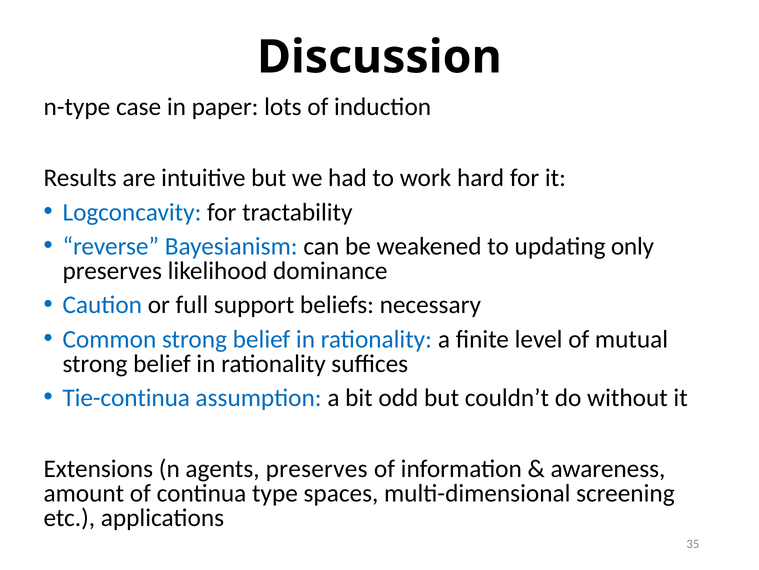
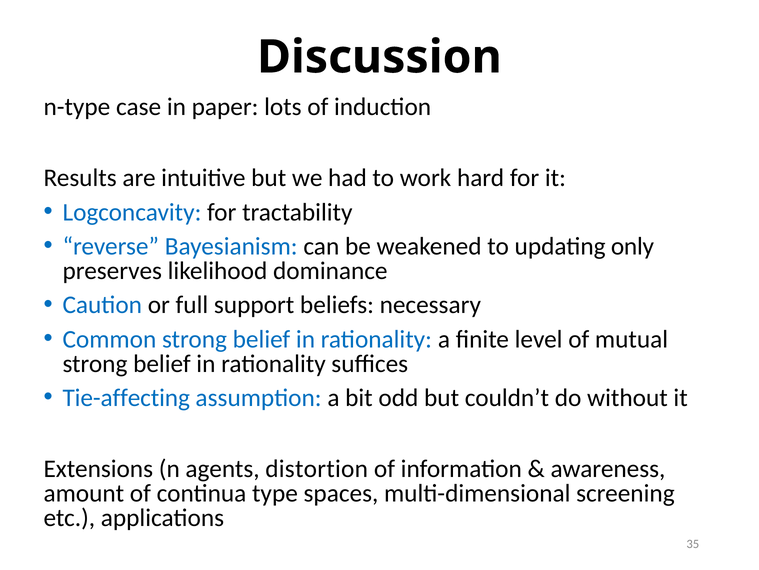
Tie-continua: Tie-continua -> Tie-affecting
agents preserves: preserves -> distortion
